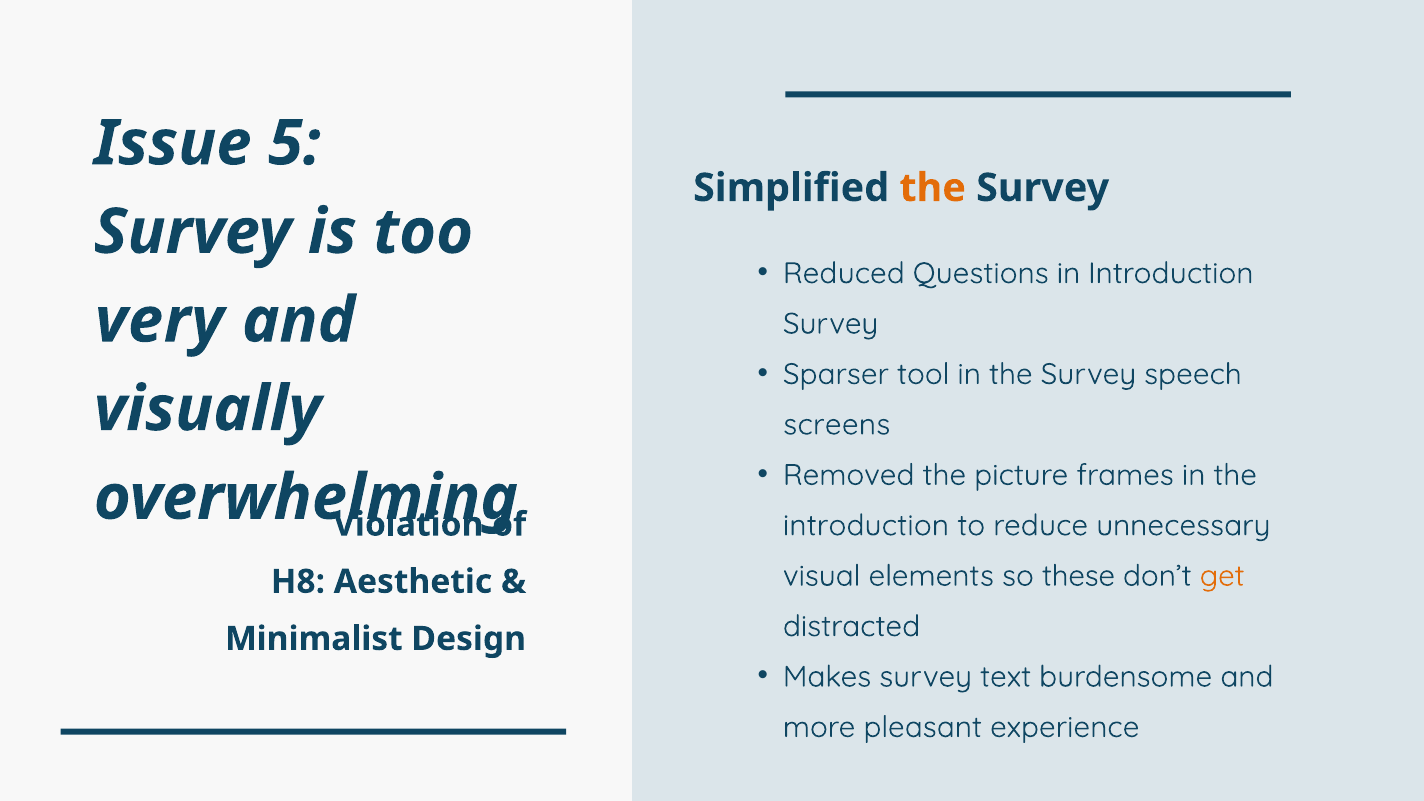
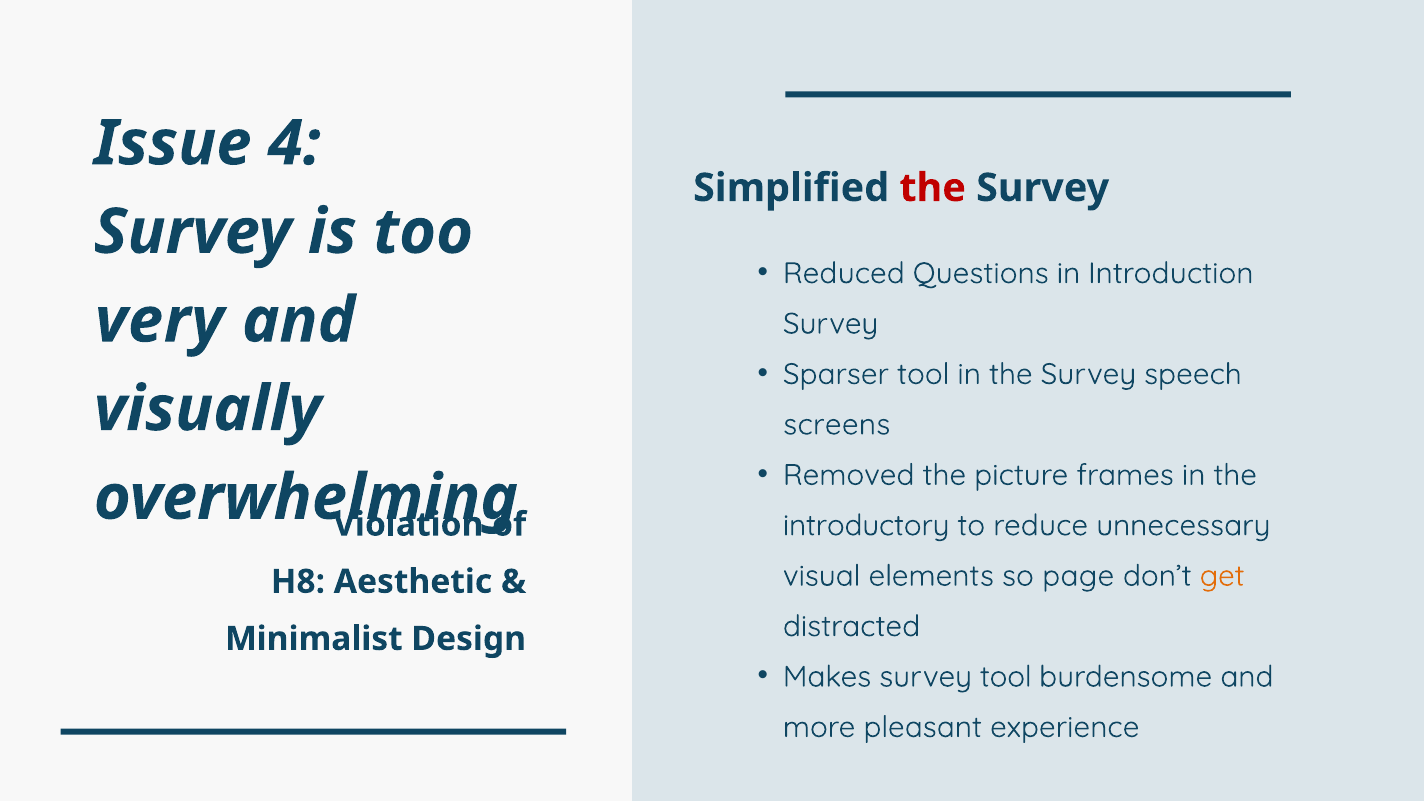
5: 5 -> 4
the at (933, 188) colour: orange -> red
introduction at (866, 526): introduction -> introductory
these: these -> page
survey text: text -> tool
